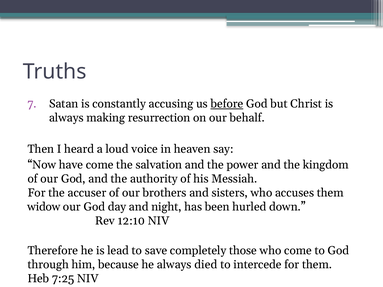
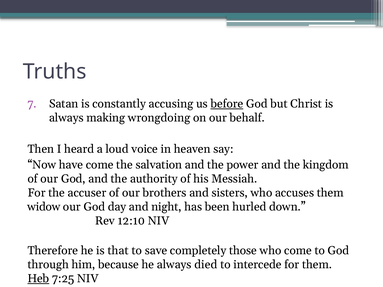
resurrection: resurrection -> wrongdoing
lead: lead -> that
Heb underline: none -> present
